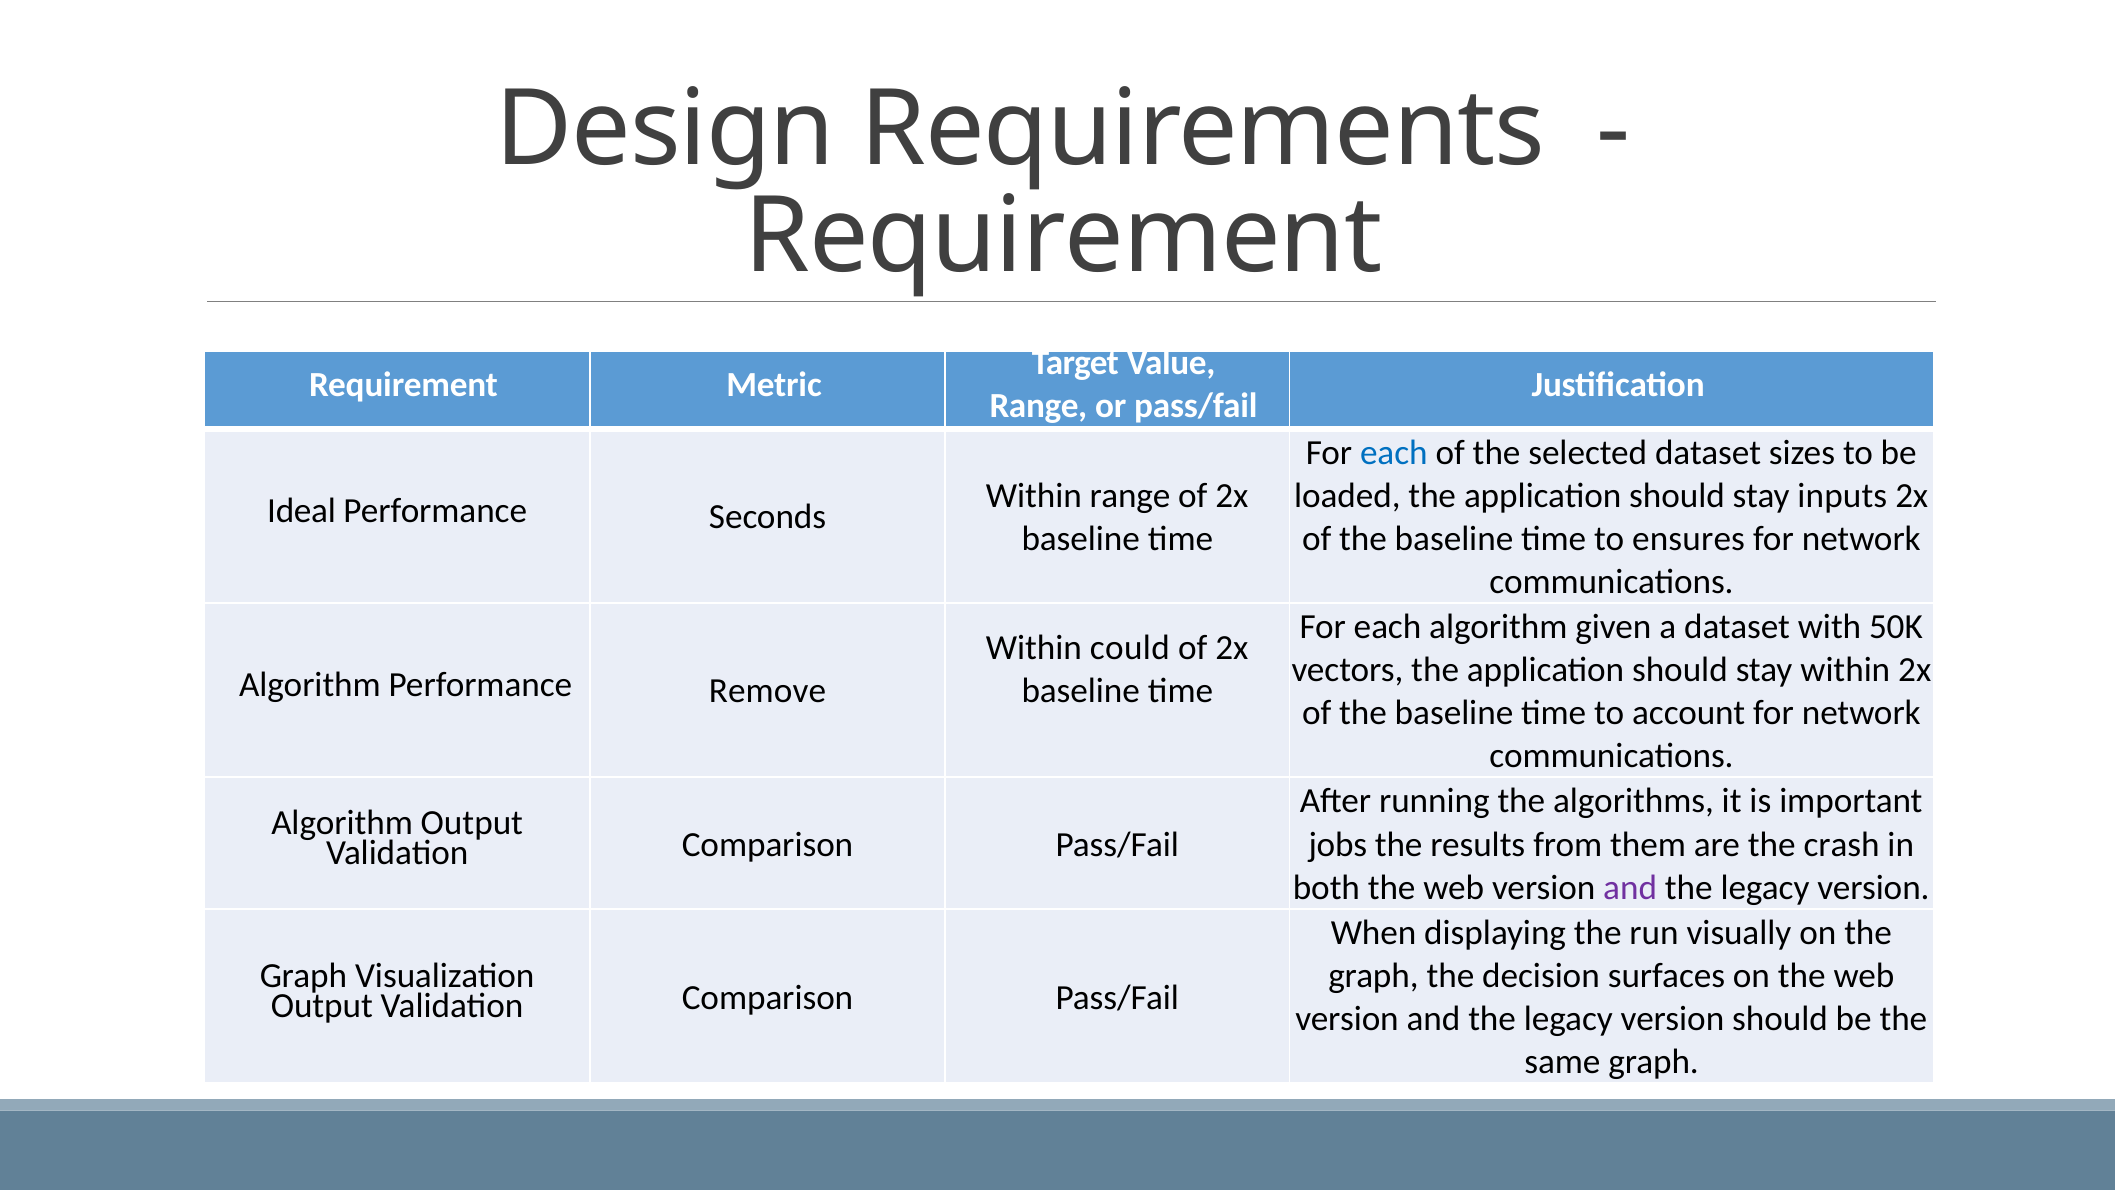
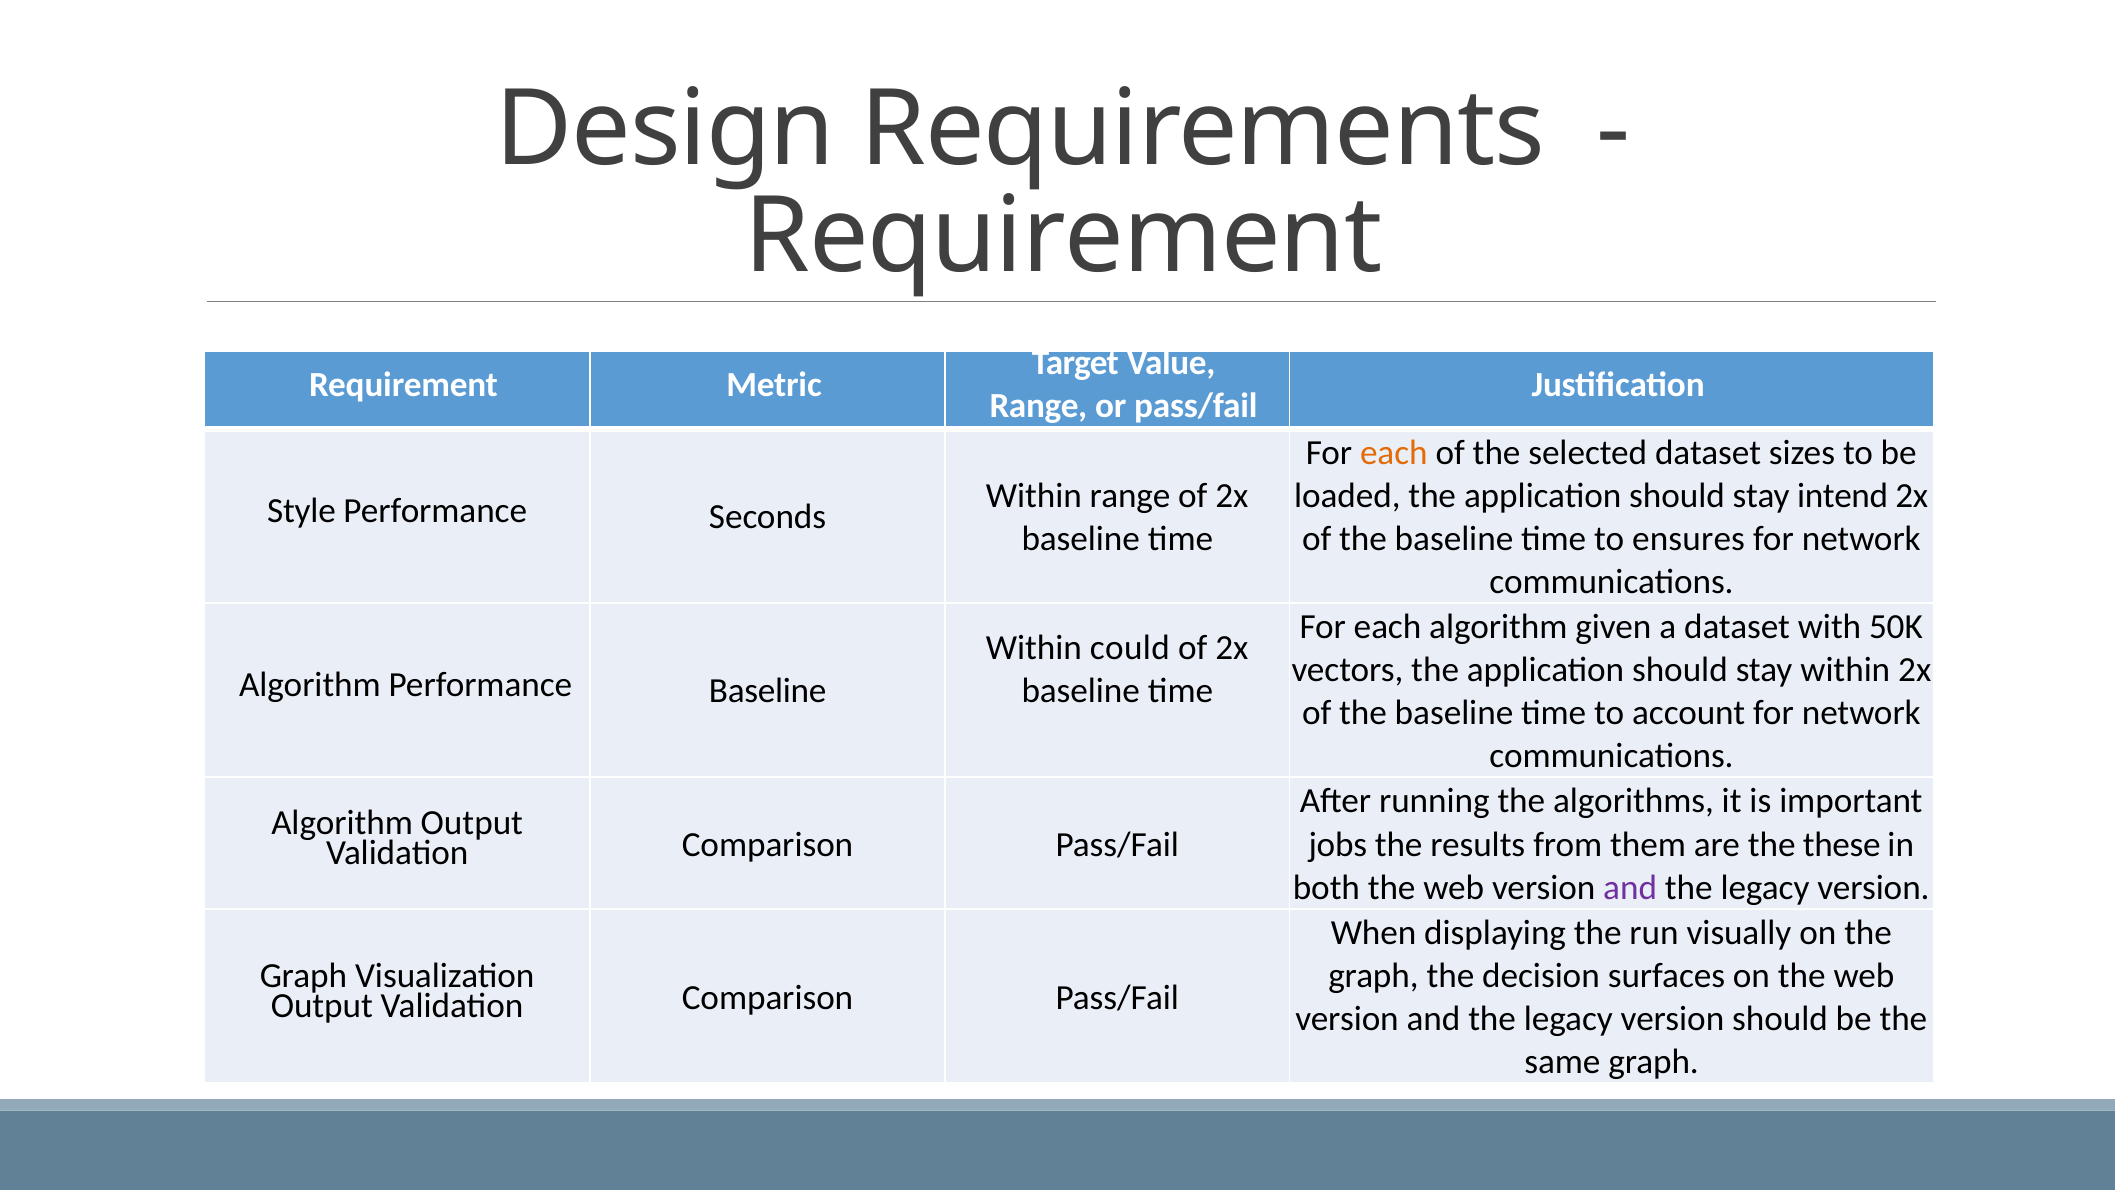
each at (1394, 452) colour: blue -> orange
inputs: inputs -> intend
Ideal: Ideal -> Style
Performance Remove: Remove -> Baseline
crash: crash -> these
